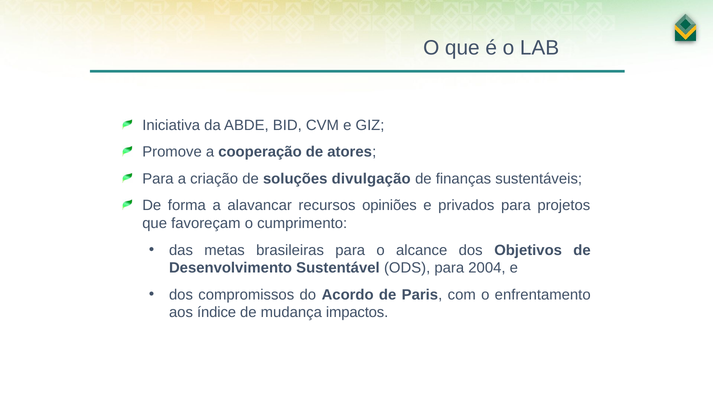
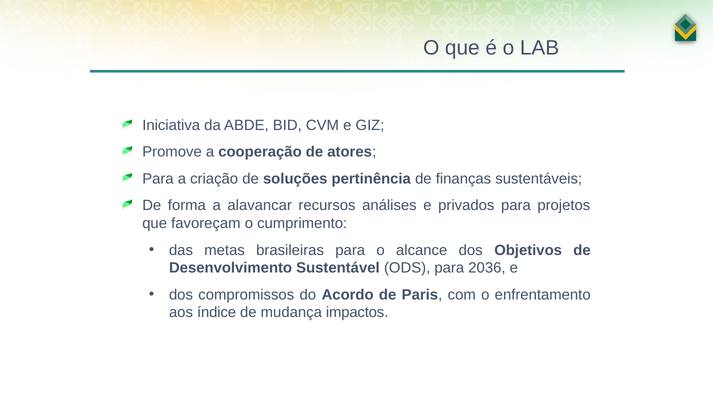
divulgação: divulgação -> pertinência
opiniões: opiniões -> análises
2004: 2004 -> 2036
